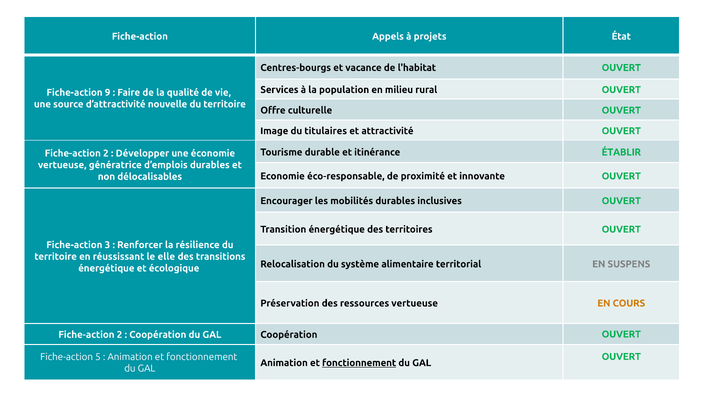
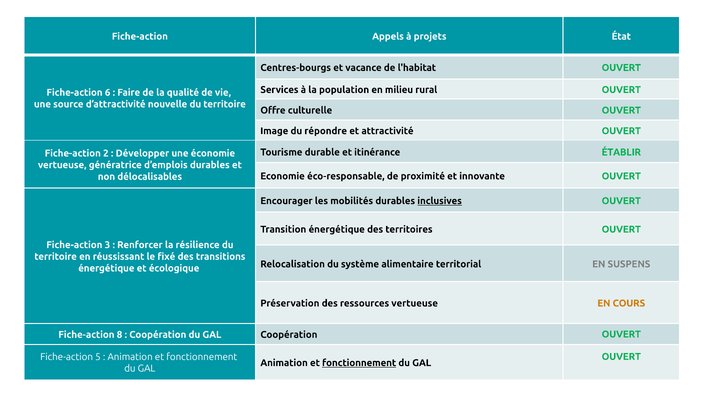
9: 9 -> 6
titulaires: titulaires -> répondre
inclusives underline: none -> present
elle: elle -> fixé
2 at (119, 335): 2 -> 8
